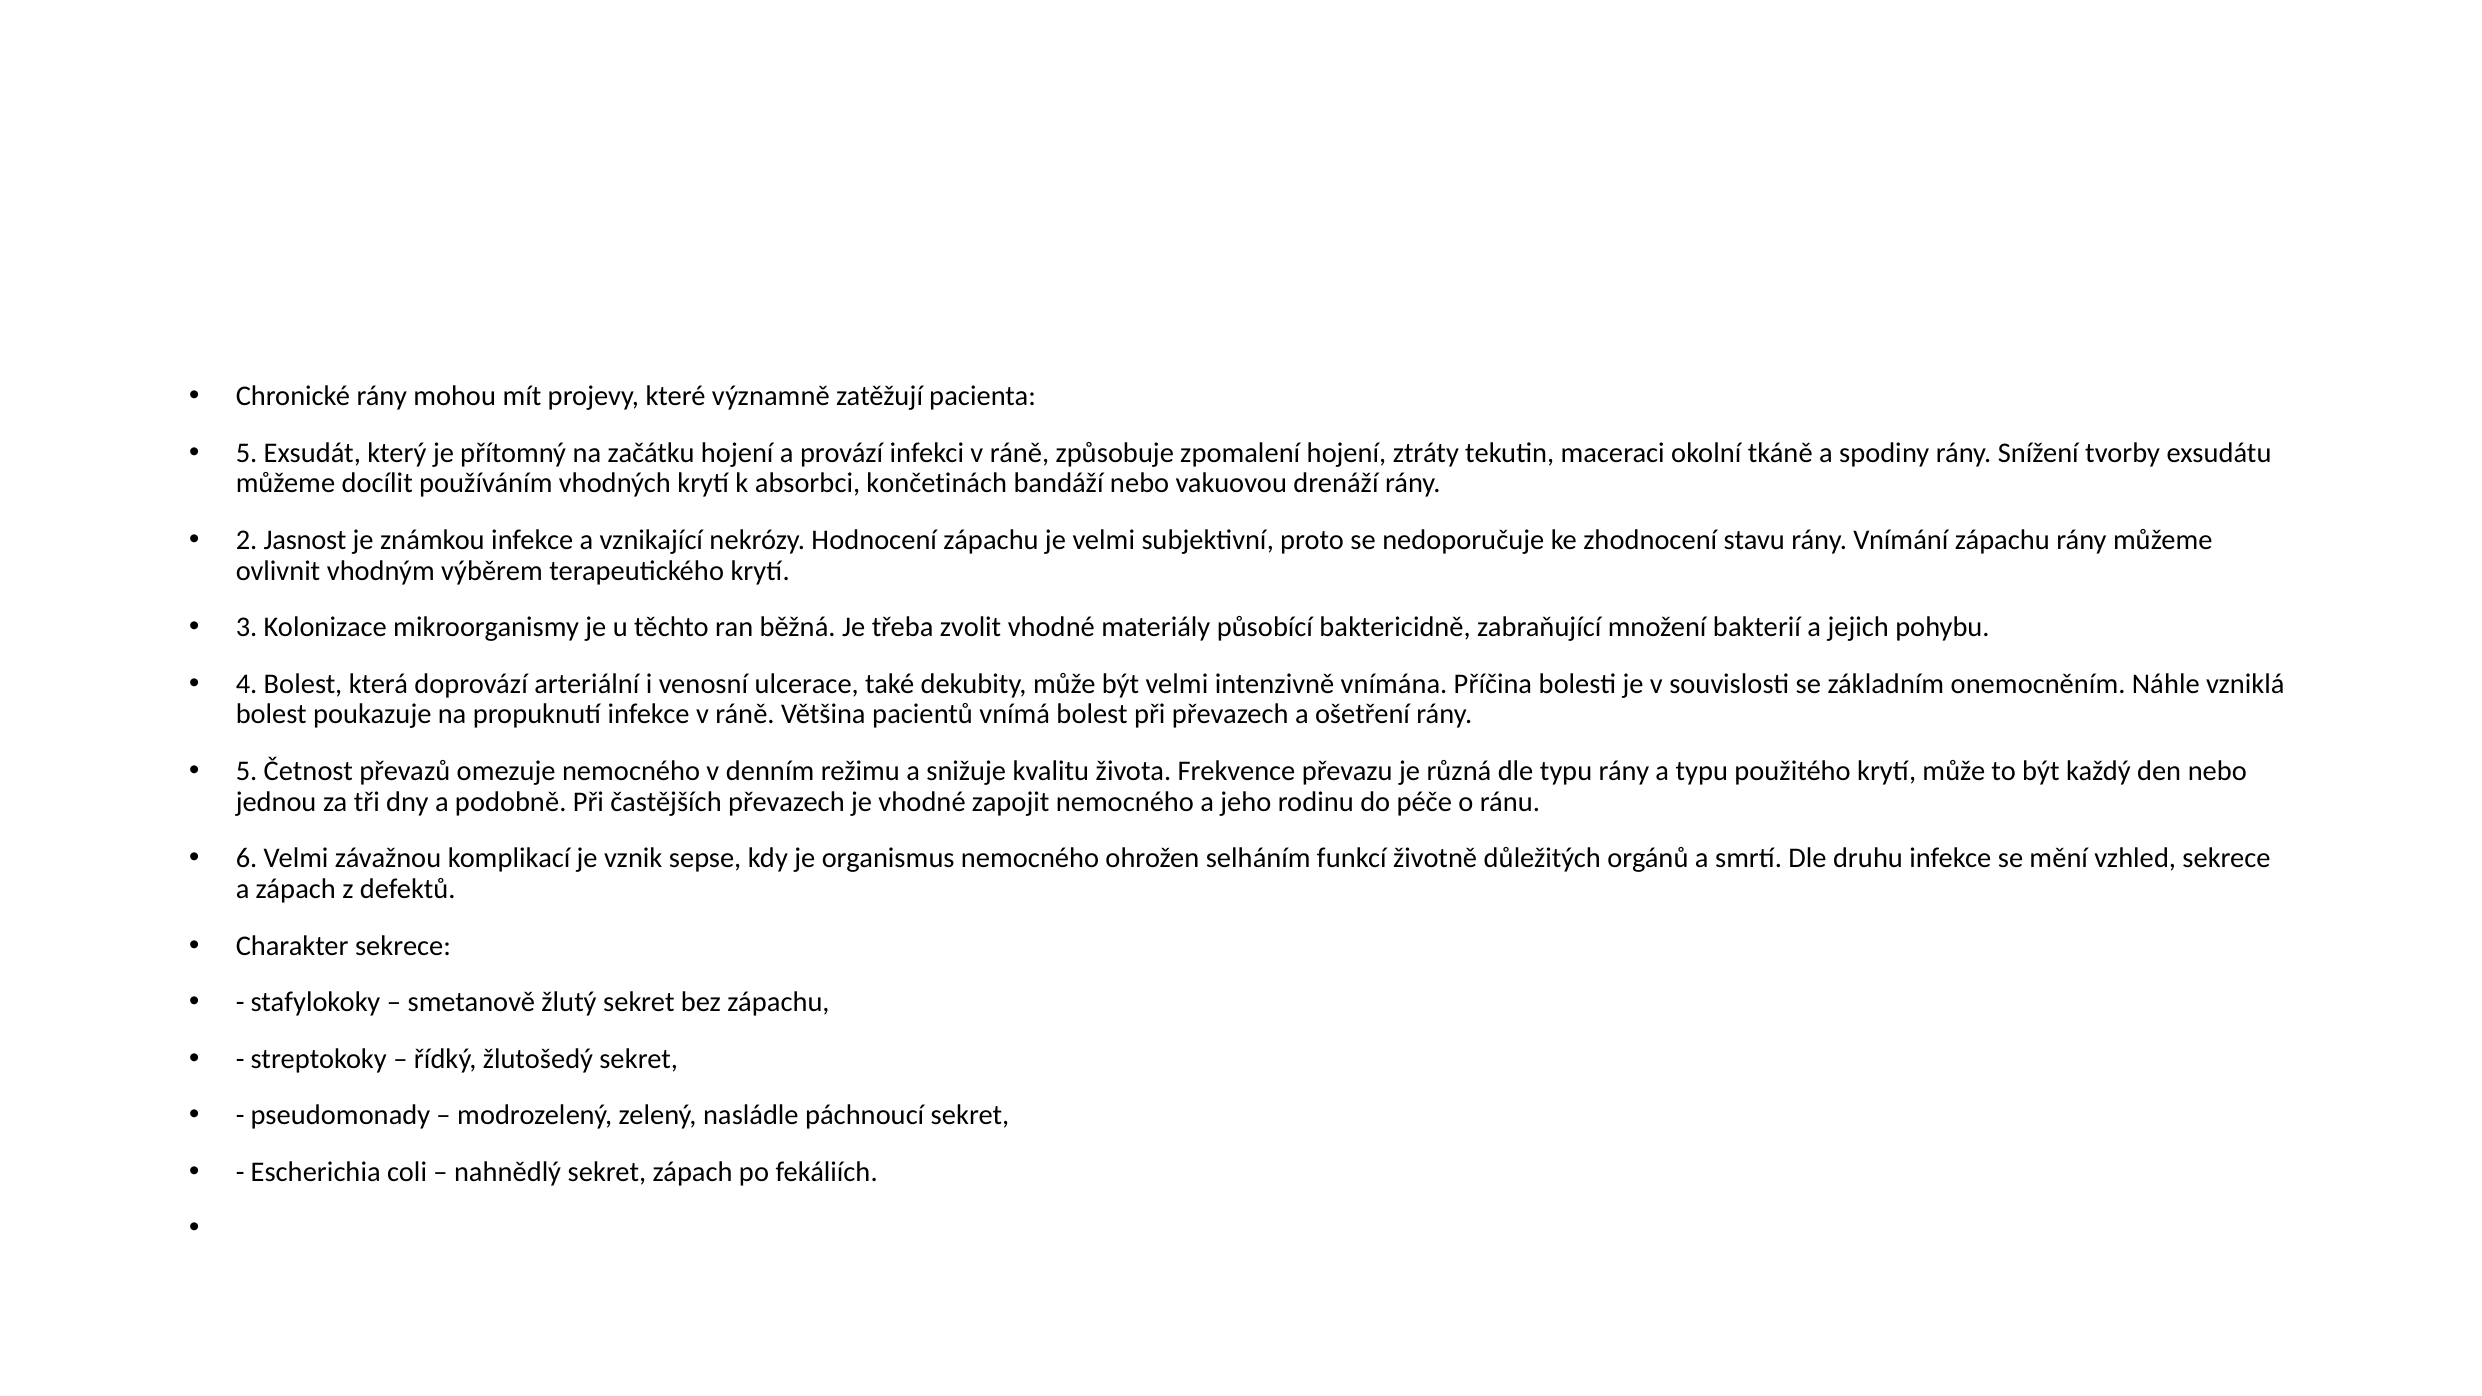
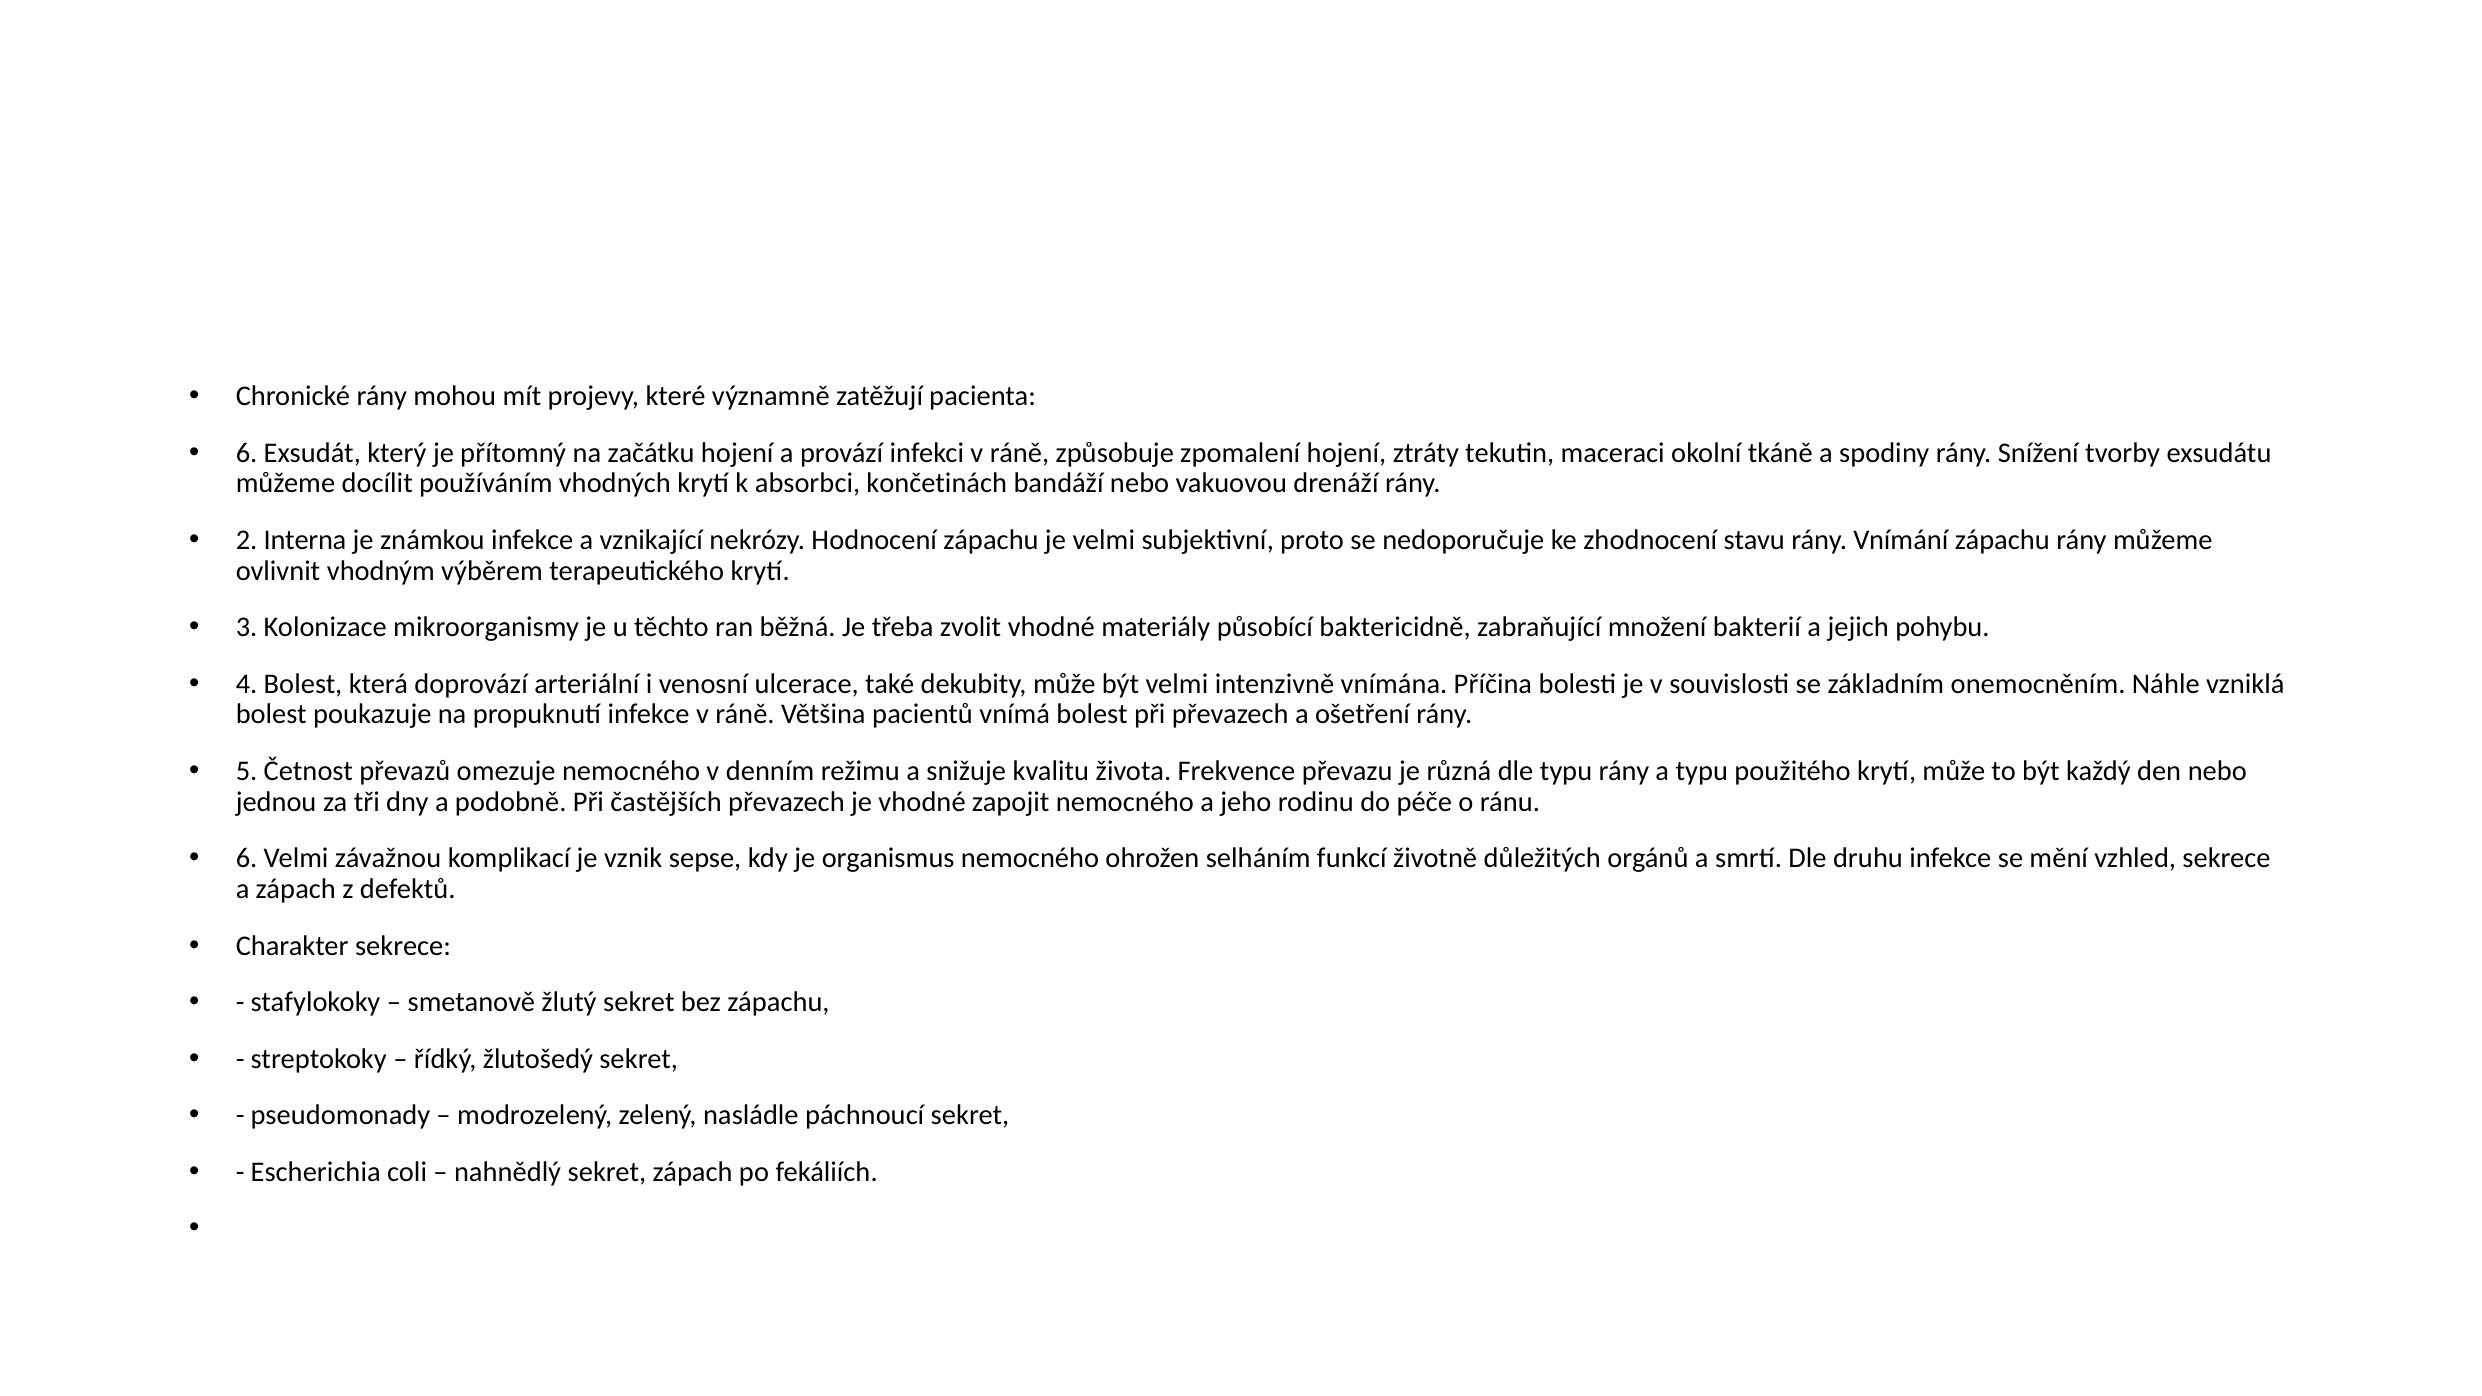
5 at (247, 453): 5 -> 6
Jasnost: Jasnost -> Interna
